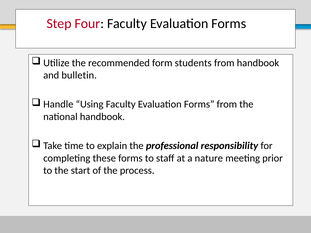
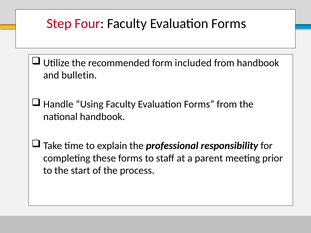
students: students -> included
nature: nature -> parent
